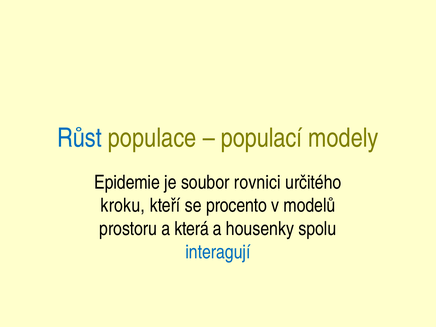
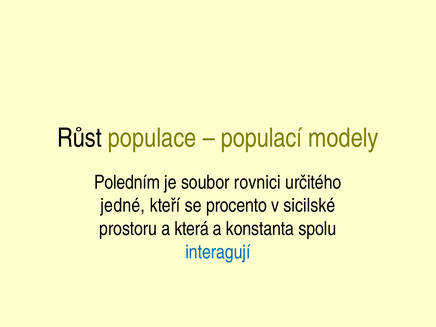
Růst colour: blue -> black
Epidemie: Epidemie -> Poledním
kroku: kroku -> jedné
modelů: modelů -> sicilské
housenky: housenky -> konstanta
